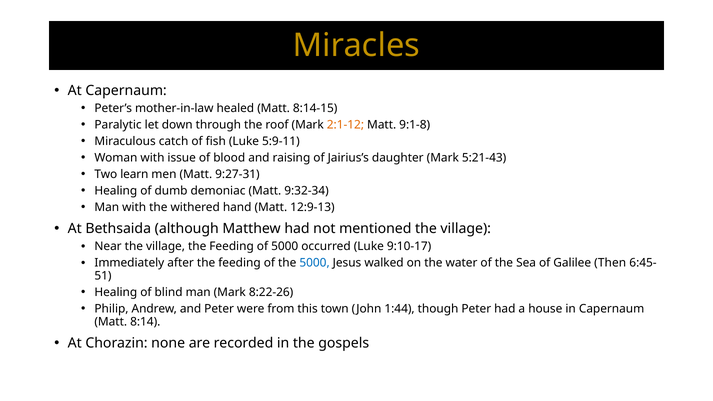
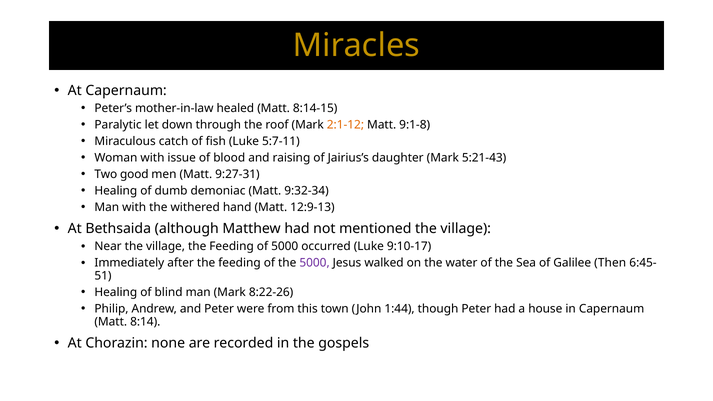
5:9-11: 5:9-11 -> 5:7-11
learn: learn -> good
5000 at (315, 263) colour: blue -> purple
